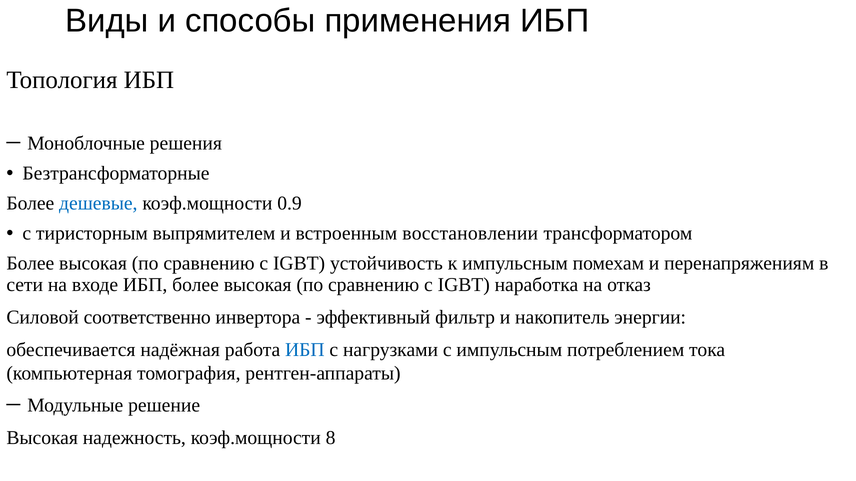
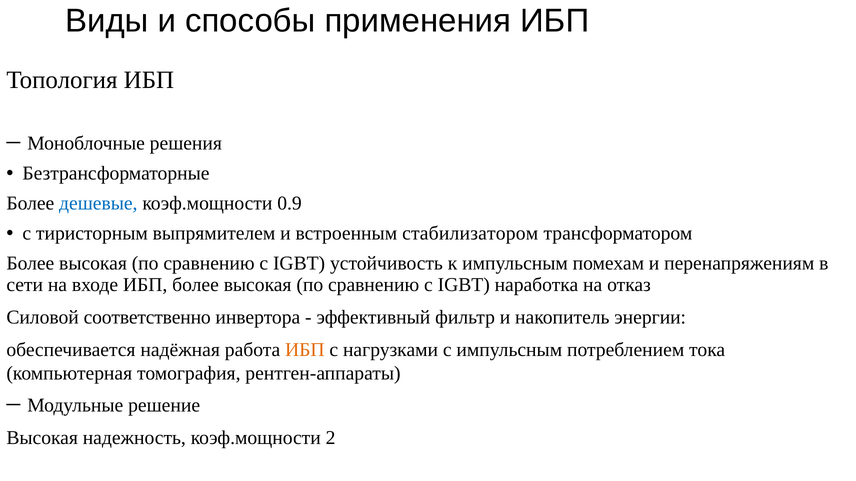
восстановлении: восстановлении -> стабилизатором
ИБП at (305, 350) colour: blue -> orange
8: 8 -> 2
